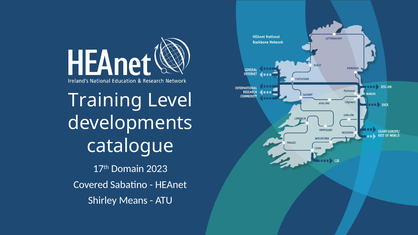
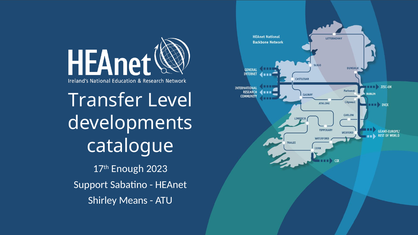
Training: Training -> Transfer
Domain: Domain -> Enough
Covered: Covered -> Support
